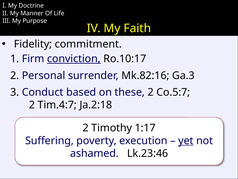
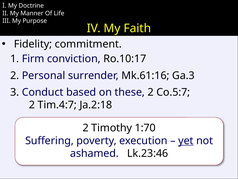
conviction underline: present -> none
Mk.82:16: Mk.82:16 -> Mk.61:16
1:17: 1:17 -> 1:70
